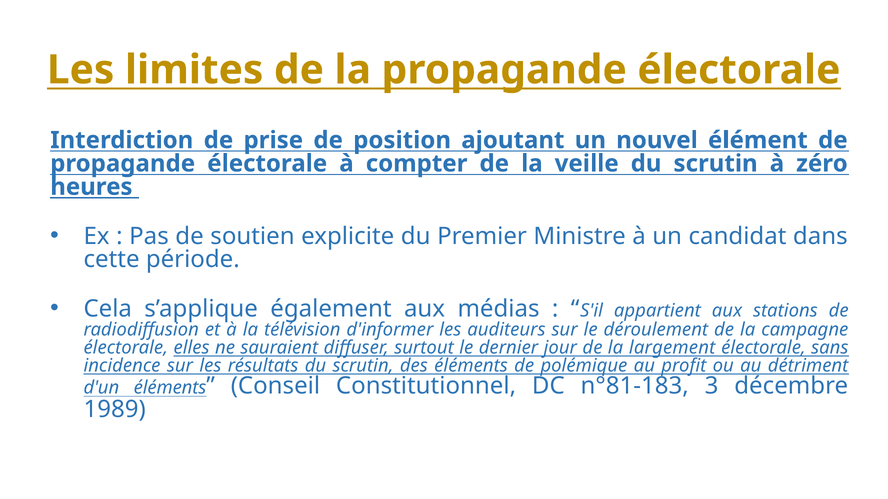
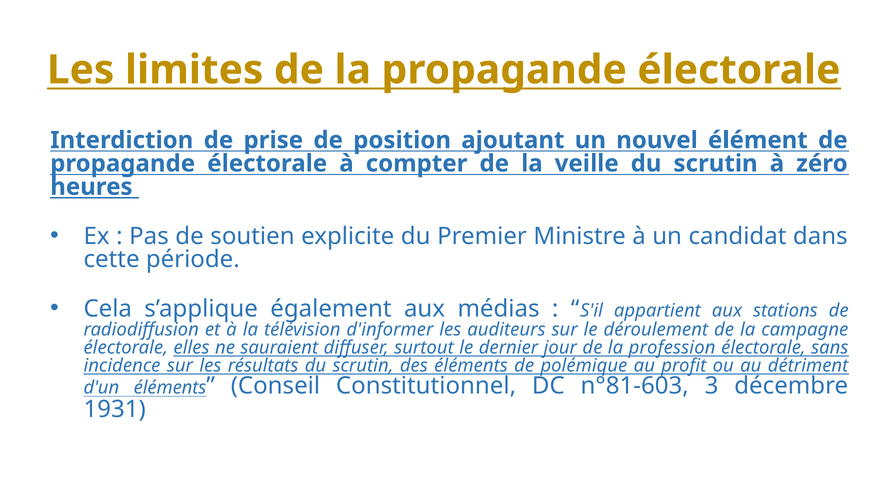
largement: largement -> profession
n°81-183: n°81-183 -> n°81-603
1989: 1989 -> 1931
